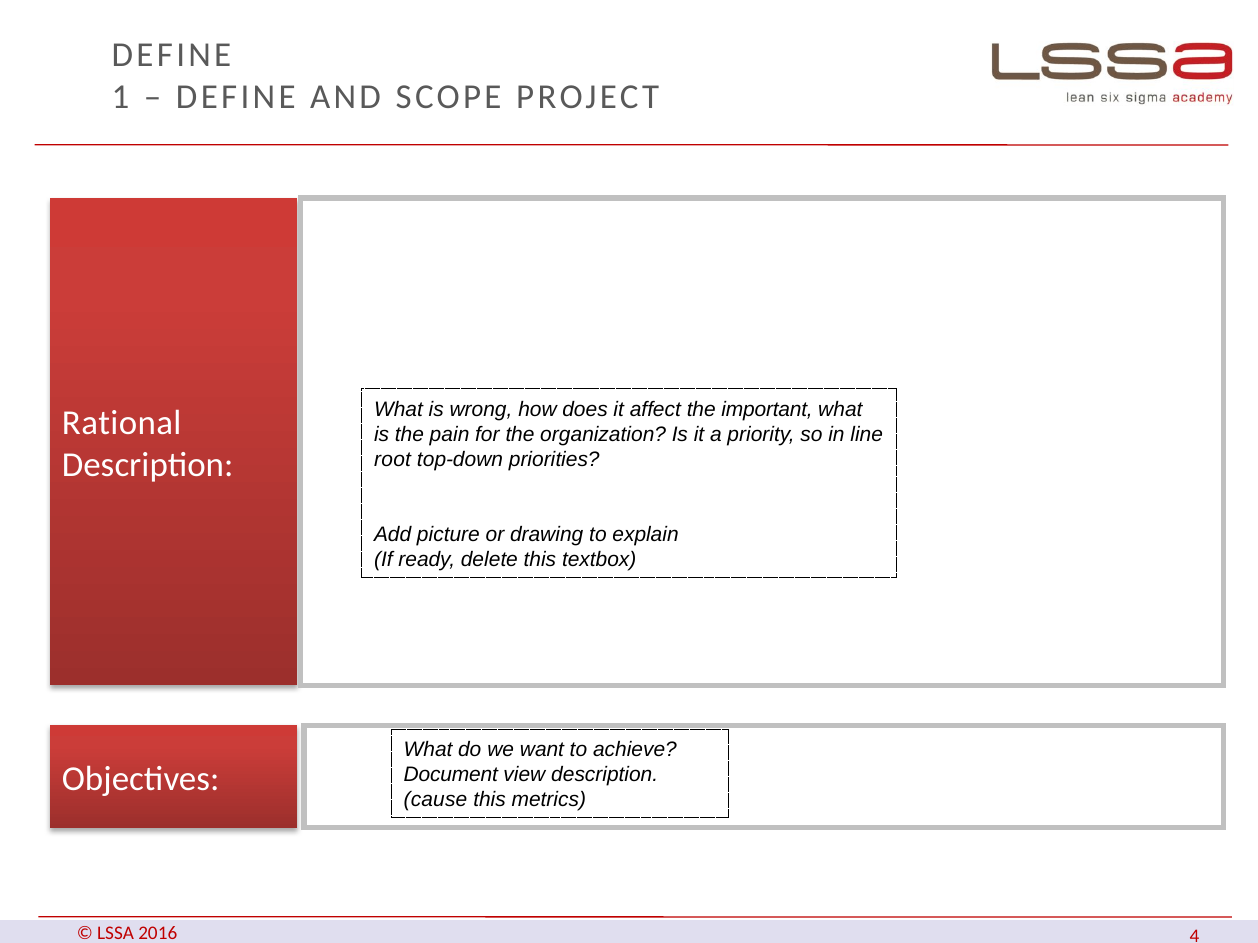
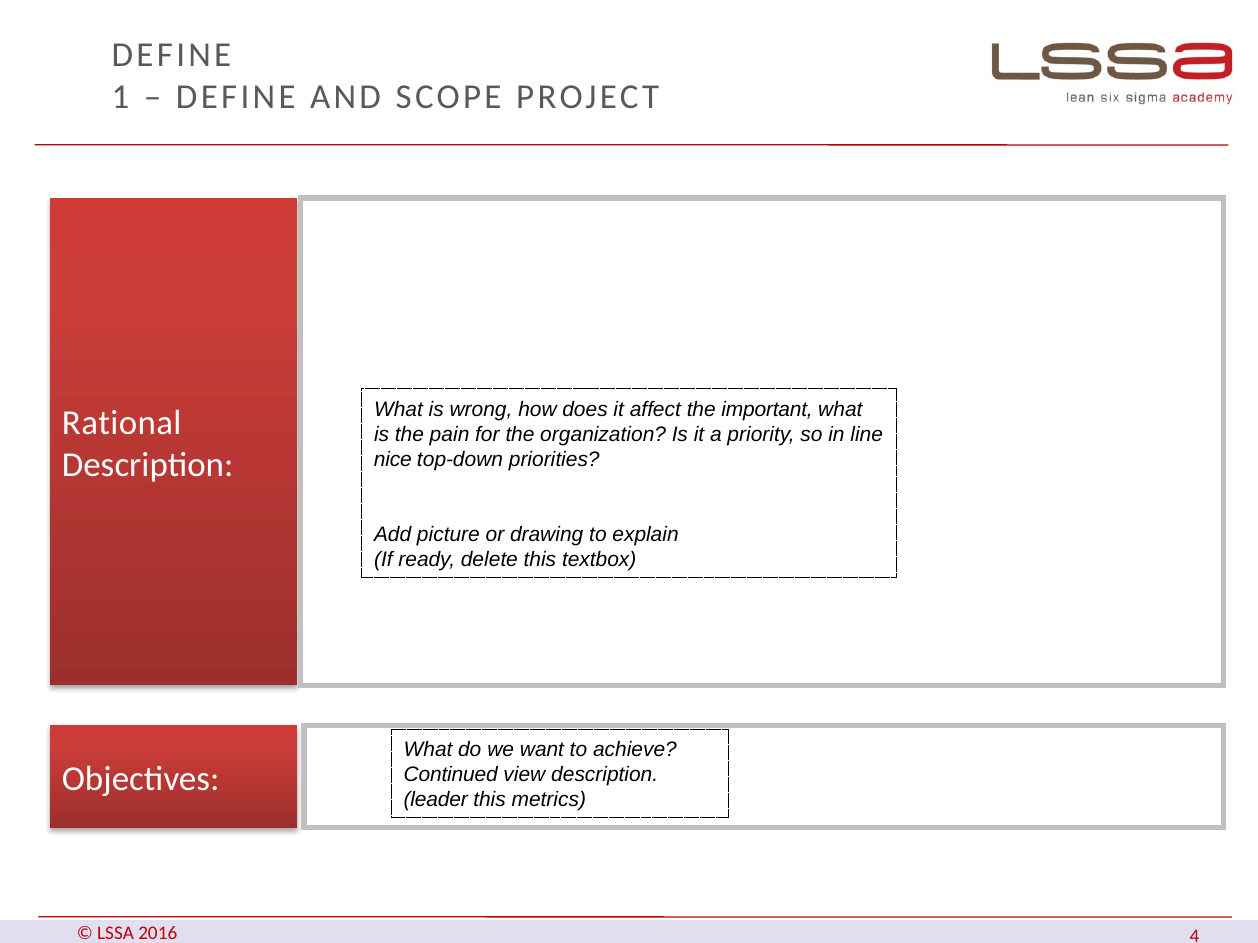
root: root -> nice
Document: Document -> Continued
cause: cause -> leader
